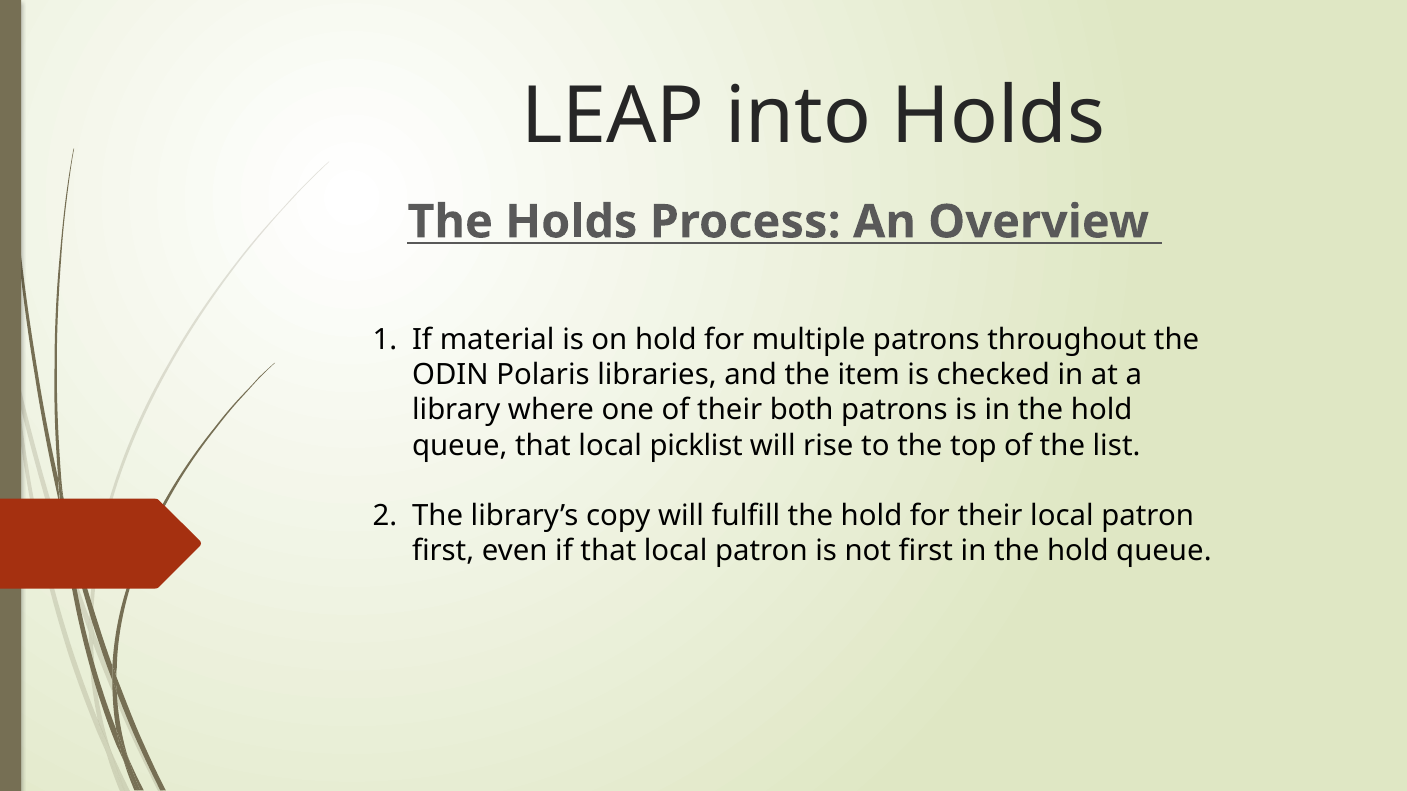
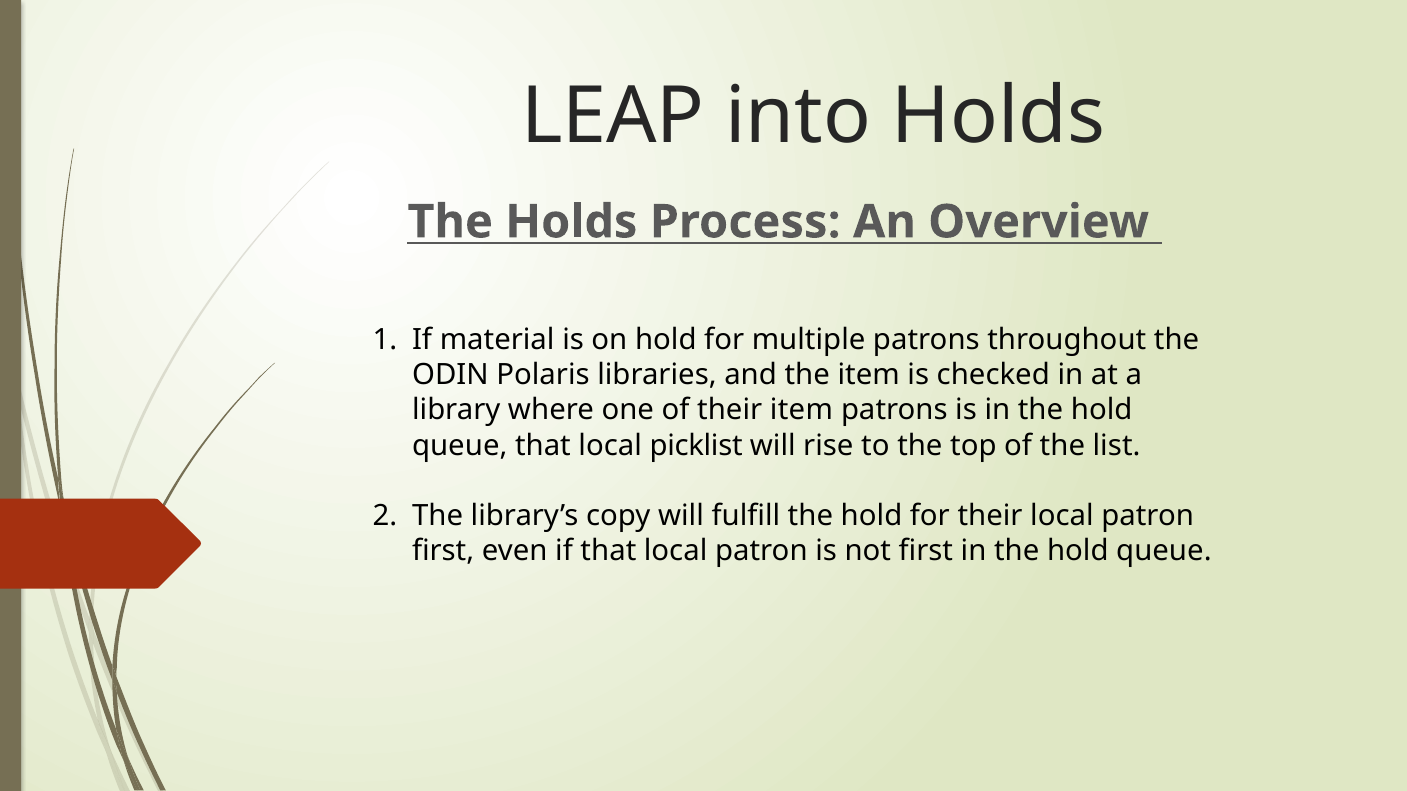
their both: both -> item
